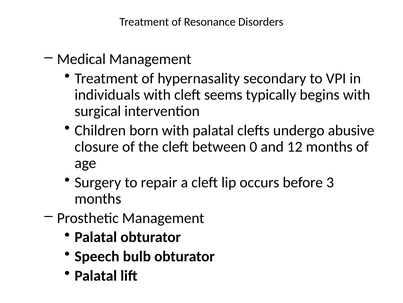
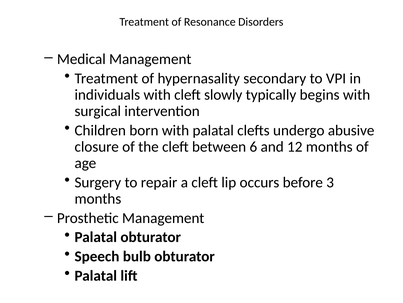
seems: seems -> slowly
0: 0 -> 6
